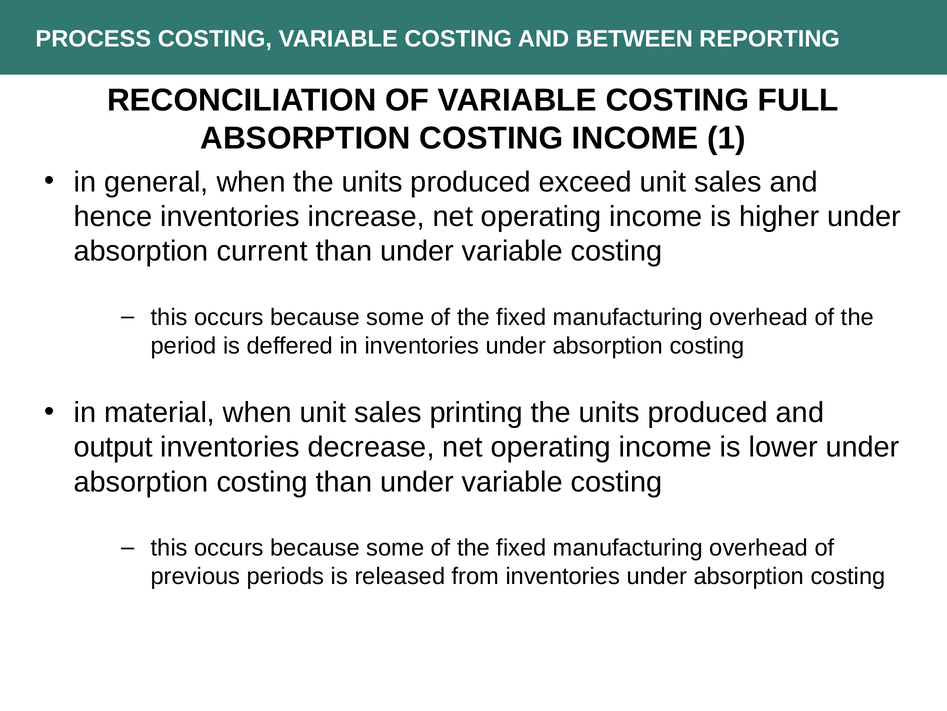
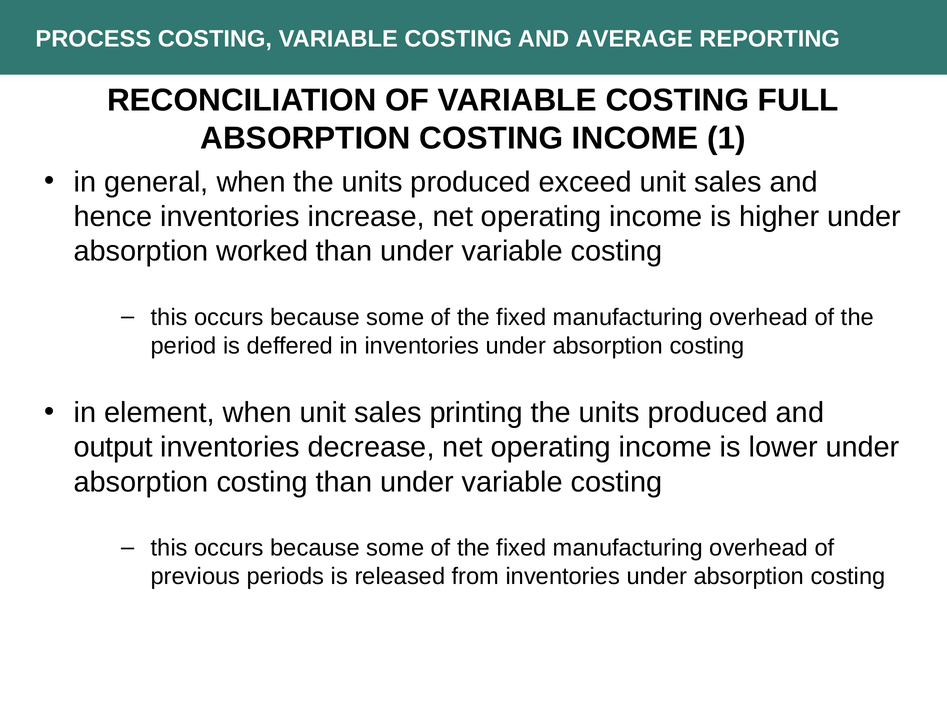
BETWEEN: BETWEEN -> AVERAGE
current: current -> worked
material: material -> element
